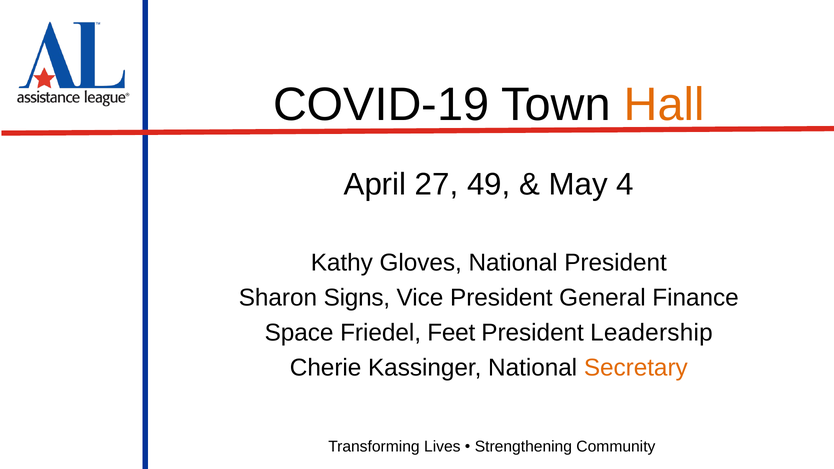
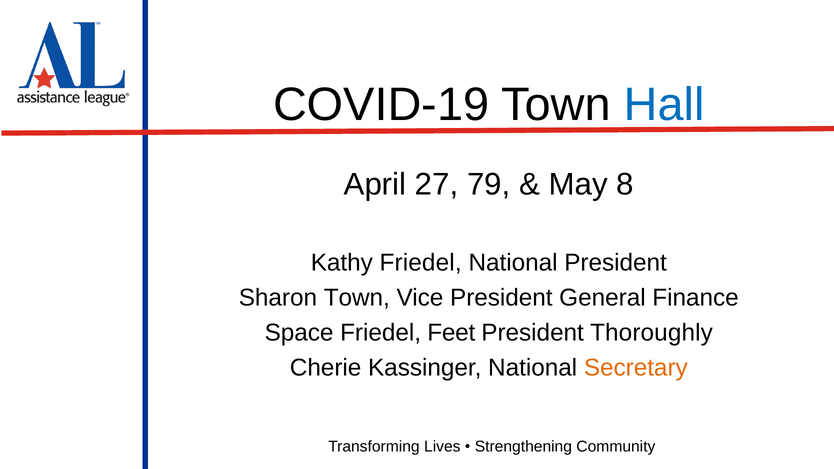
Hall colour: orange -> blue
49: 49 -> 79
4: 4 -> 8
Kathy Gloves: Gloves -> Friedel
Sharon Signs: Signs -> Town
Leadership: Leadership -> Thoroughly
